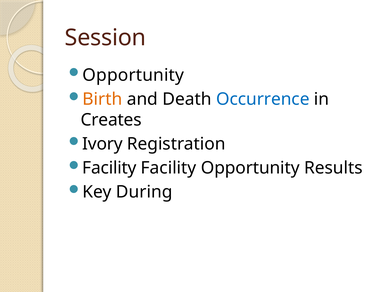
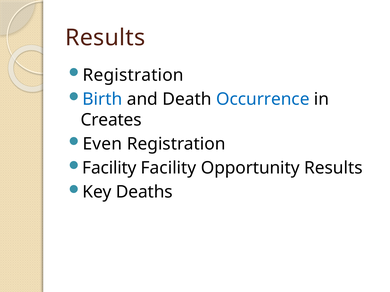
Session at (105, 38): Session -> Results
Opportunity at (133, 75): Opportunity -> Registration
Birth colour: orange -> blue
Ivory: Ivory -> Even
During: During -> Deaths
